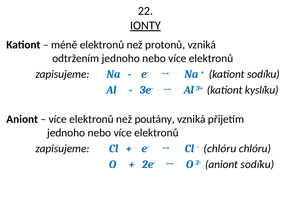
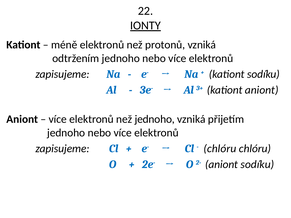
kationt kyslíku: kyslíku -> aniont
než poutány: poutány -> jednoho
